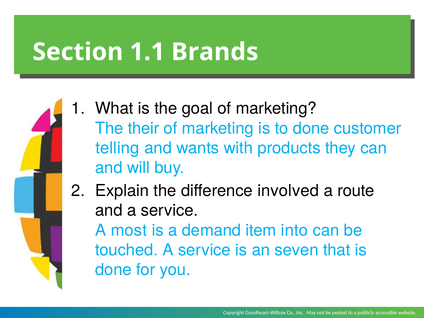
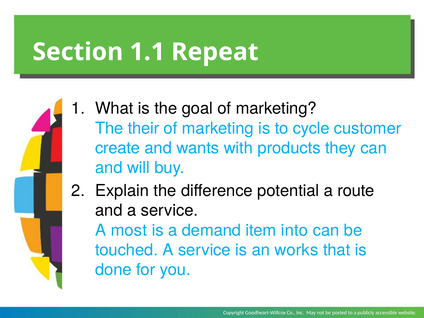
Brands: Brands -> Repeat
to done: done -> cycle
telling: telling -> create
involved: involved -> potential
seven: seven -> works
